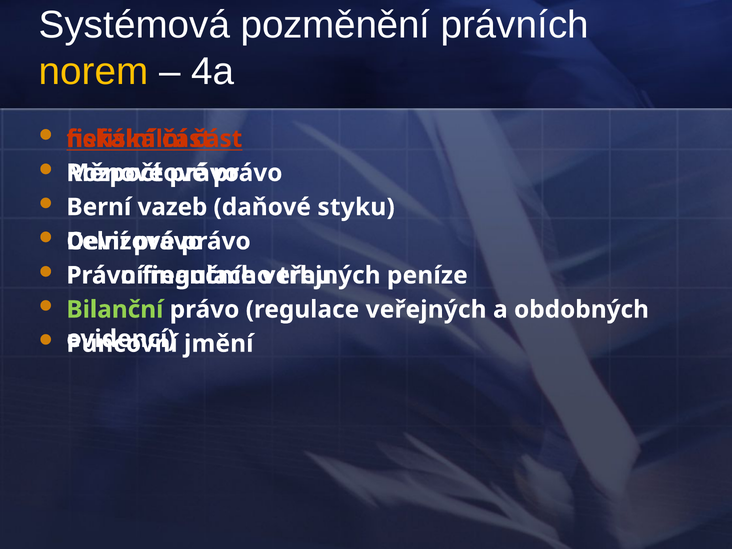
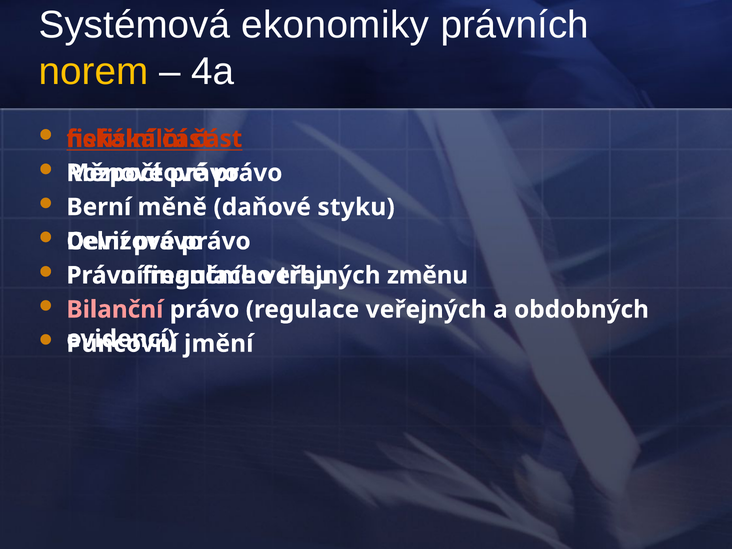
pozměnění: pozměnění -> ekonomiky
vazeb: vazeb -> měně
peníze: peníze -> změnu
Bilanční colour: light green -> pink
